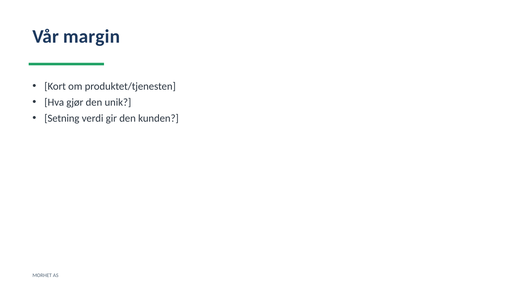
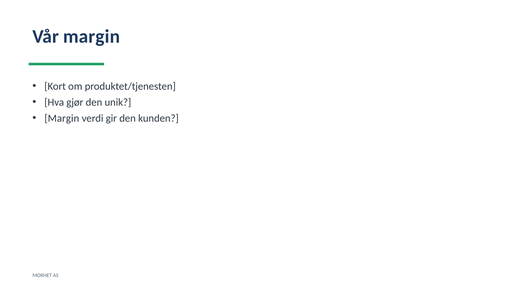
Setning at (62, 118): Setning -> Margin
